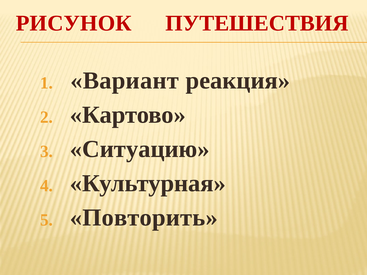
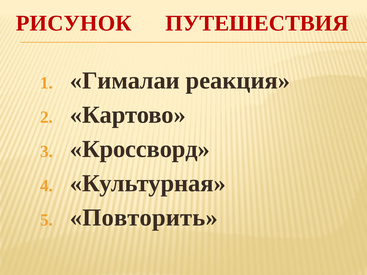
Вариант: Вариант -> Гималаи
Ситуацию: Ситуацию -> Кроссворд
